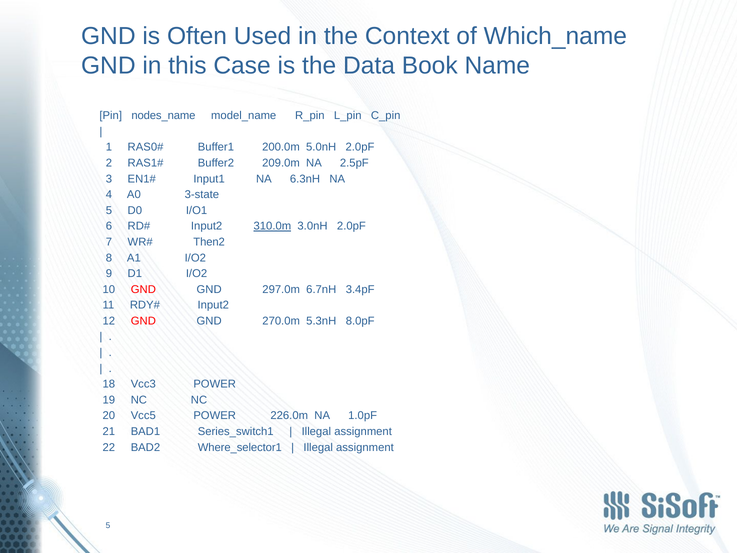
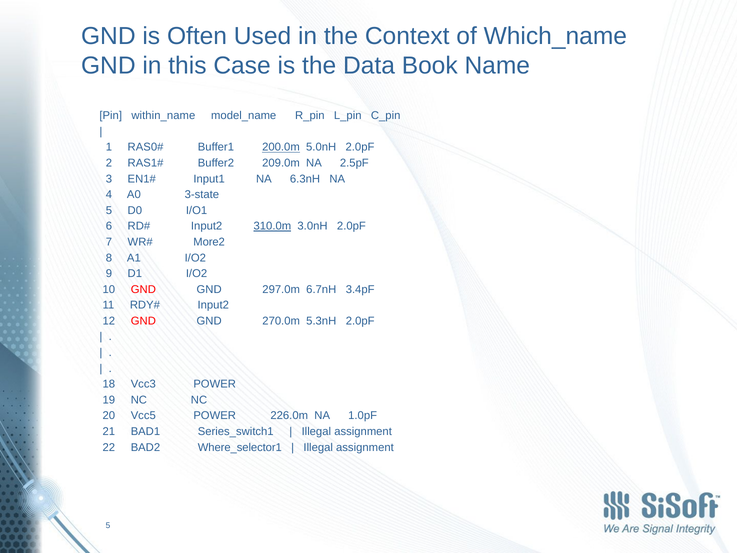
nodes_name: nodes_name -> within_name
200.0m underline: none -> present
Then2: Then2 -> More2
5.3nH 8.0pF: 8.0pF -> 2.0pF
